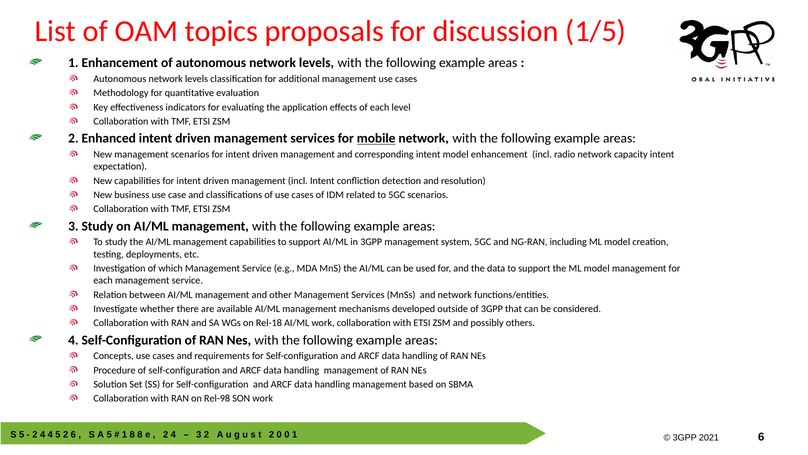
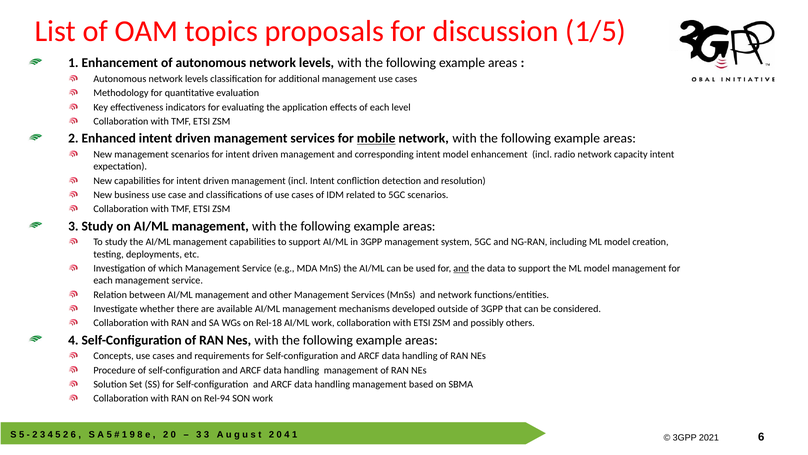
and at (461, 268) underline: none -> present
Rel-98: Rel-98 -> Rel-94
4 at (43, 434): 4 -> 3
1 8: 8 -> 9
4 at (173, 434): 4 -> 0
3 2: 2 -> 3
0 at (287, 434): 0 -> 4
